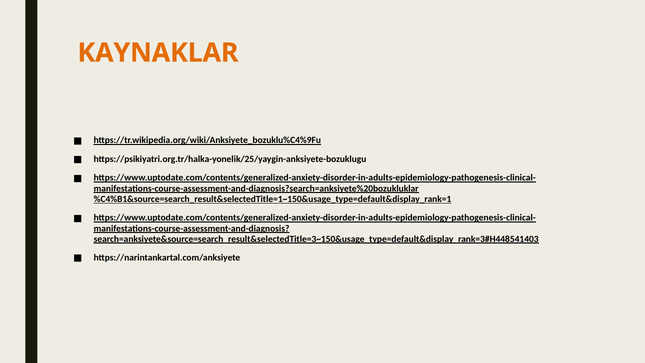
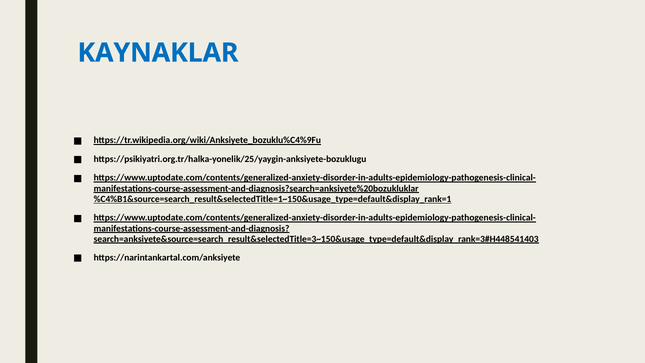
KAYNAKLAR colour: orange -> blue
